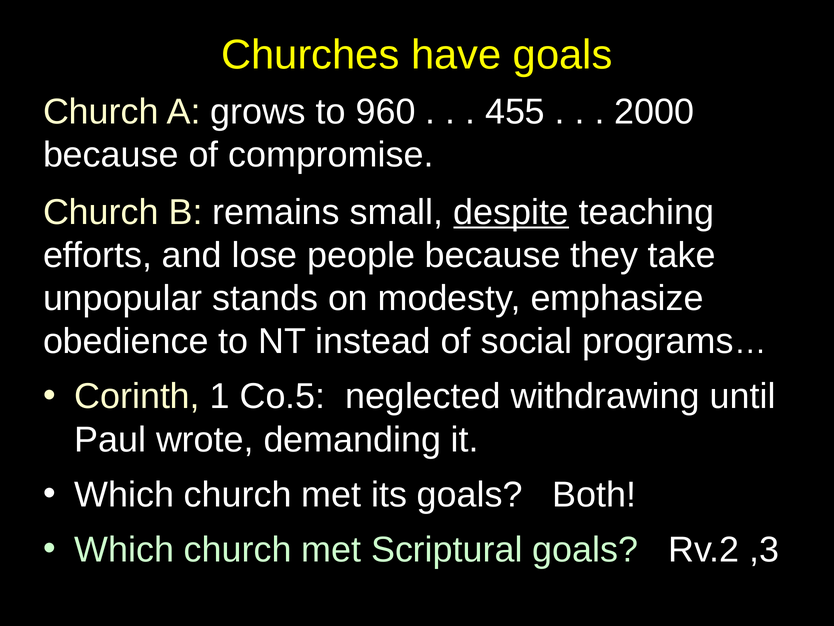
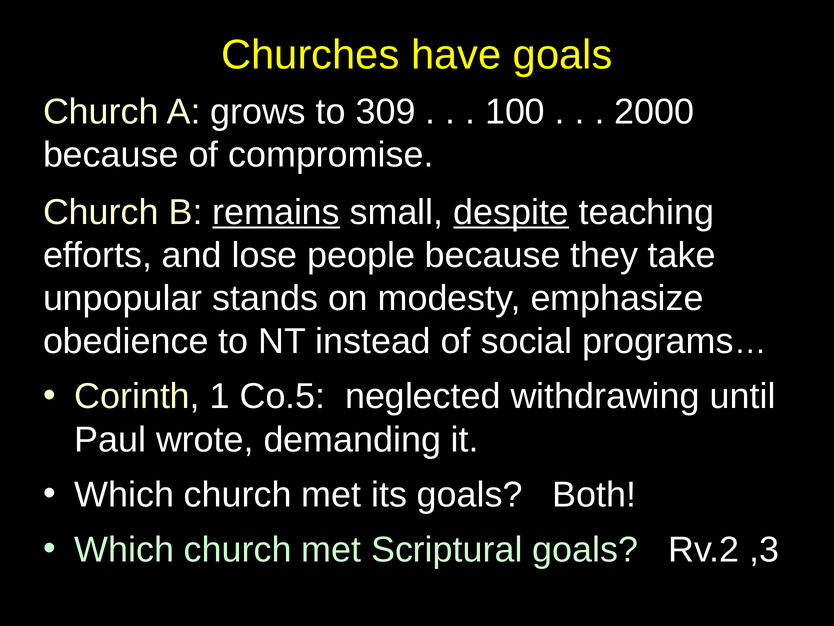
960: 960 -> 309
455: 455 -> 100
remains underline: none -> present
